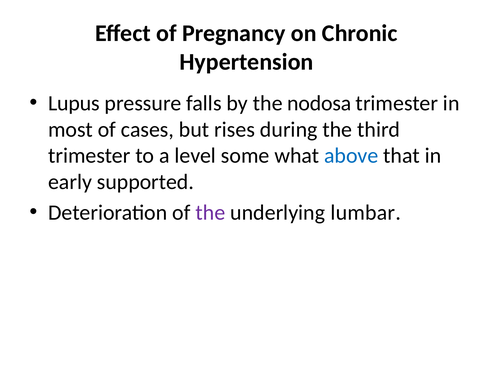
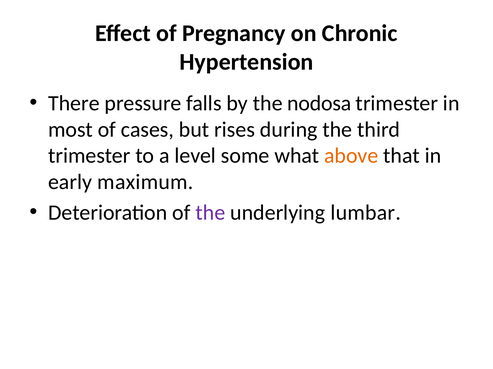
Lupus: Lupus -> There
above colour: blue -> orange
supported: supported -> maximum
